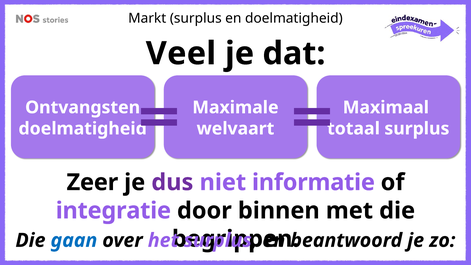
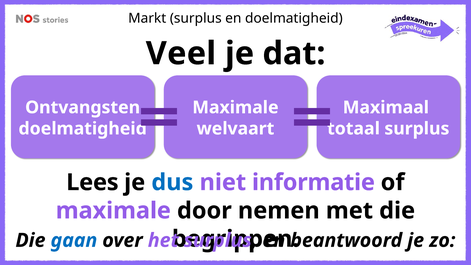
Zeer: Zeer -> Lees
dus colour: purple -> blue
integratie at (113, 211): integratie -> maximale
binnen: binnen -> nemen
